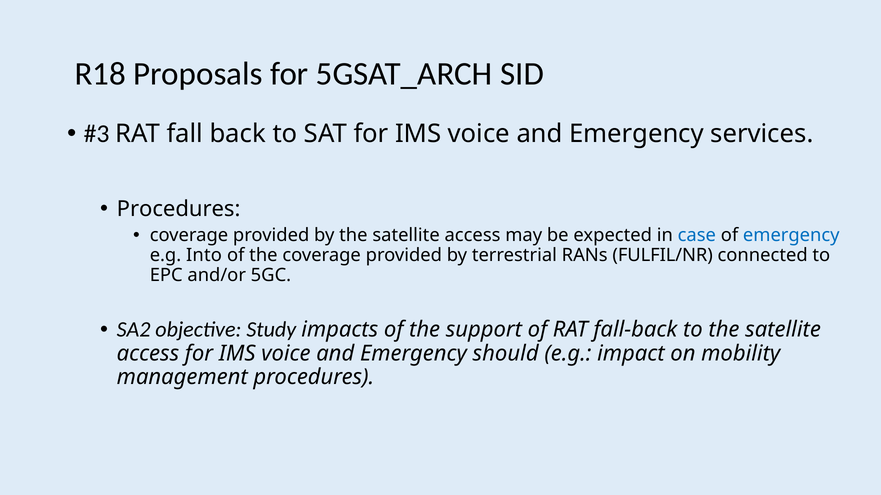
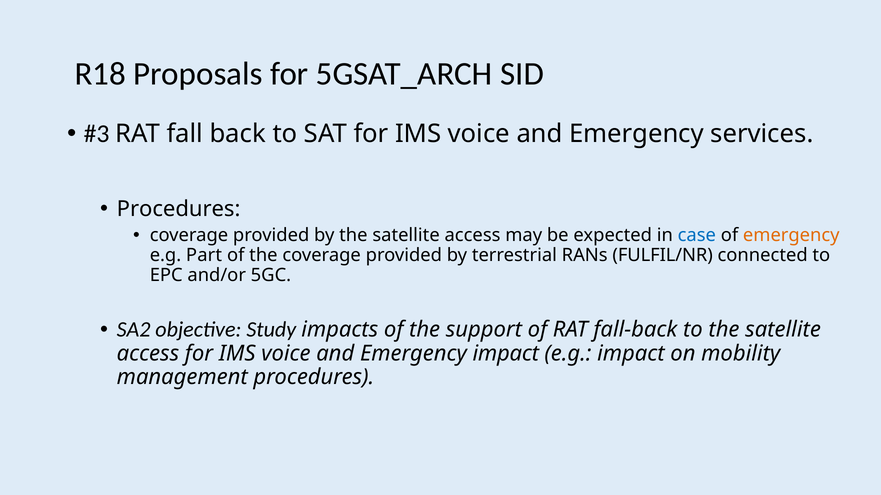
emergency at (791, 236) colour: blue -> orange
Into: Into -> Part
Emergency should: should -> impact
